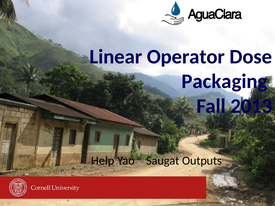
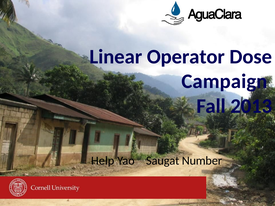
Packaging: Packaging -> Campaign
Outputs: Outputs -> Number
